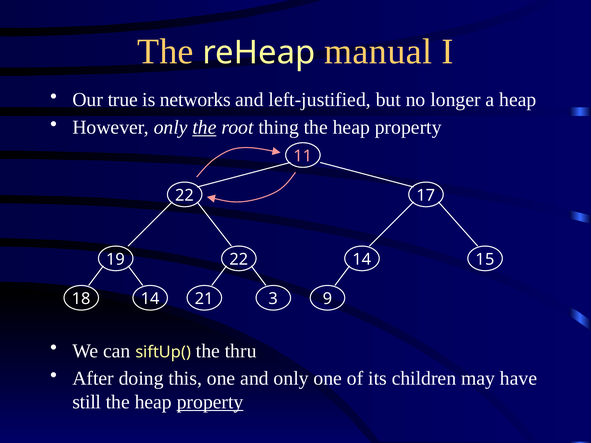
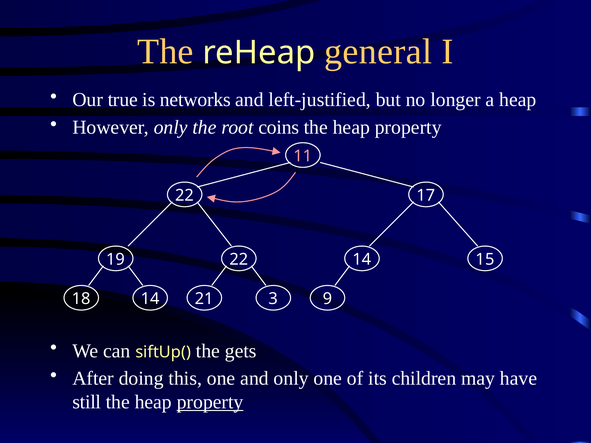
manual: manual -> general
the at (204, 127) underline: present -> none
thing: thing -> coins
thru: thru -> gets
